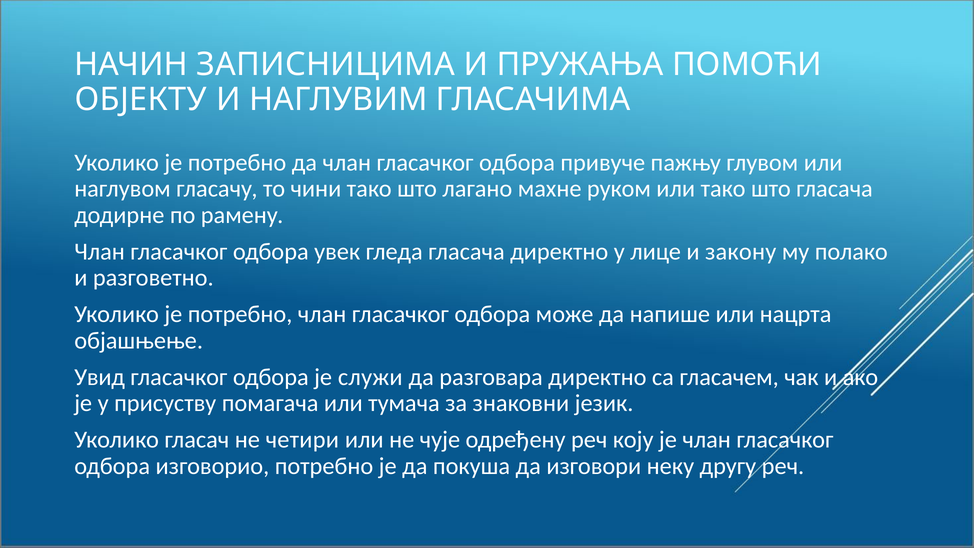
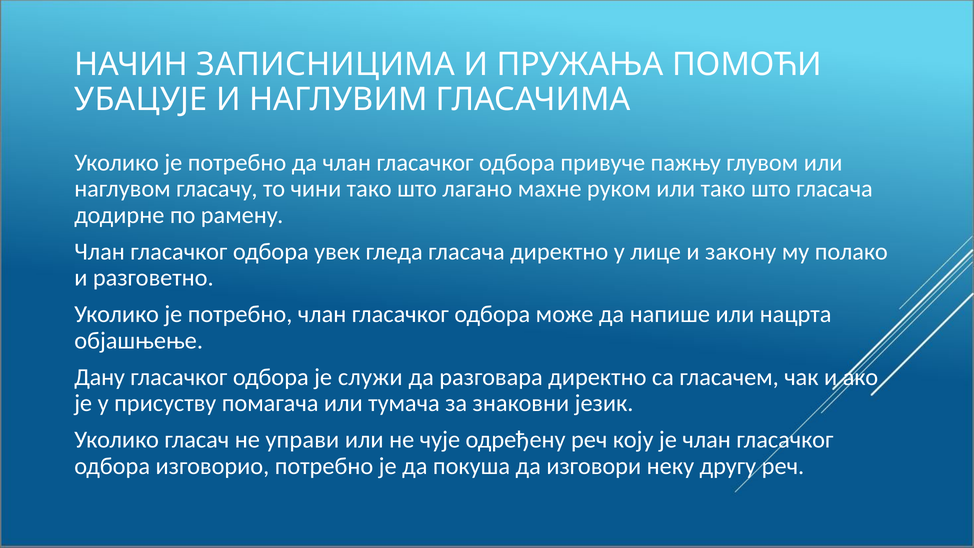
ОБЈЕКТУ: ОБЈЕКТУ -> УБАЦУЈЕ
Увид: Увид -> Дану
четири: четири -> управи
